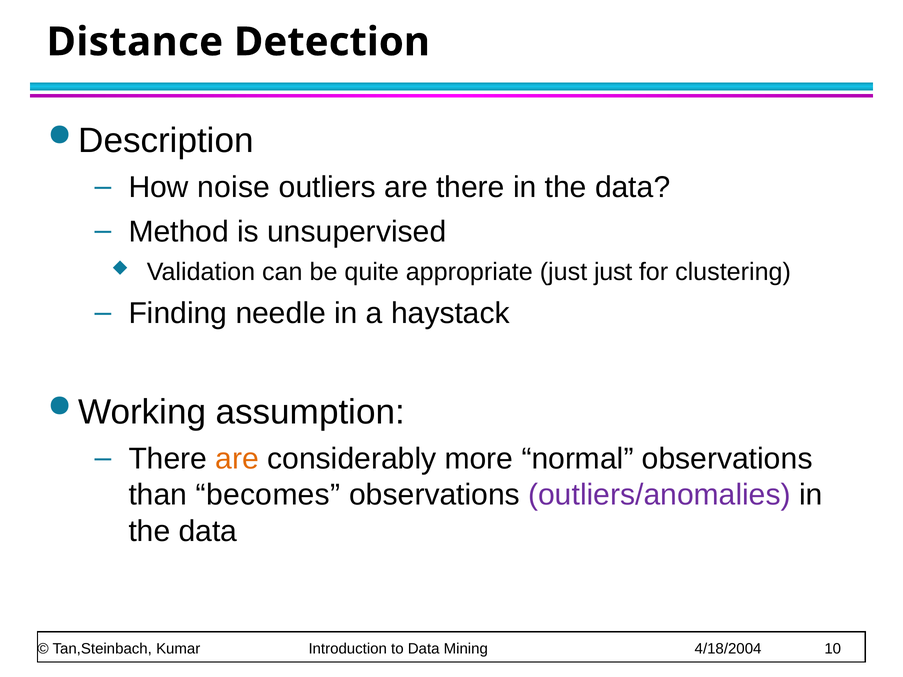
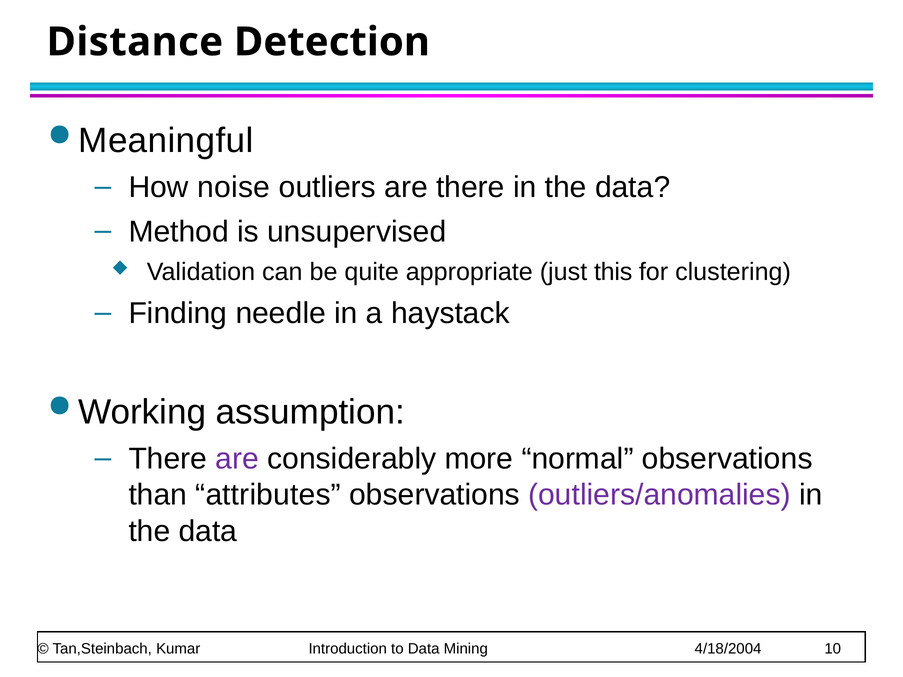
Description: Description -> Meaningful
just just: just -> this
are at (237, 459) colour: orange -> purple
becomes: becomes -> attributes
